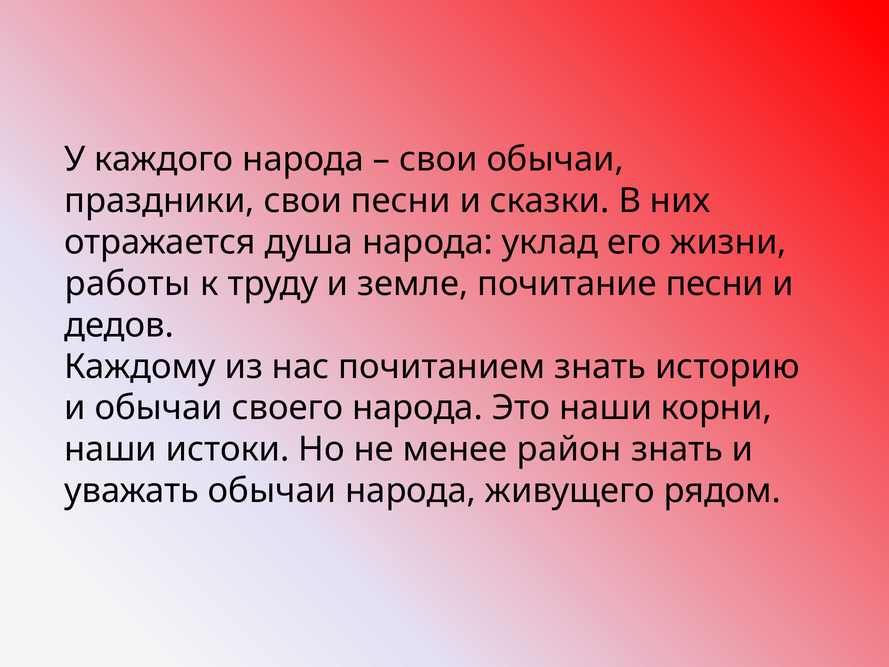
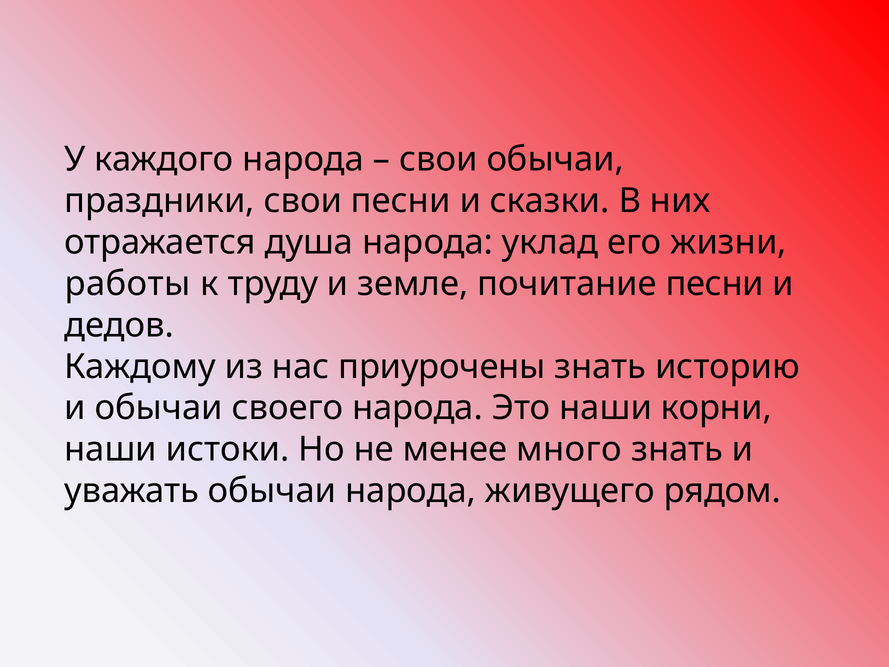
почитанием: почитанием -> приурочены
район: район -> много
